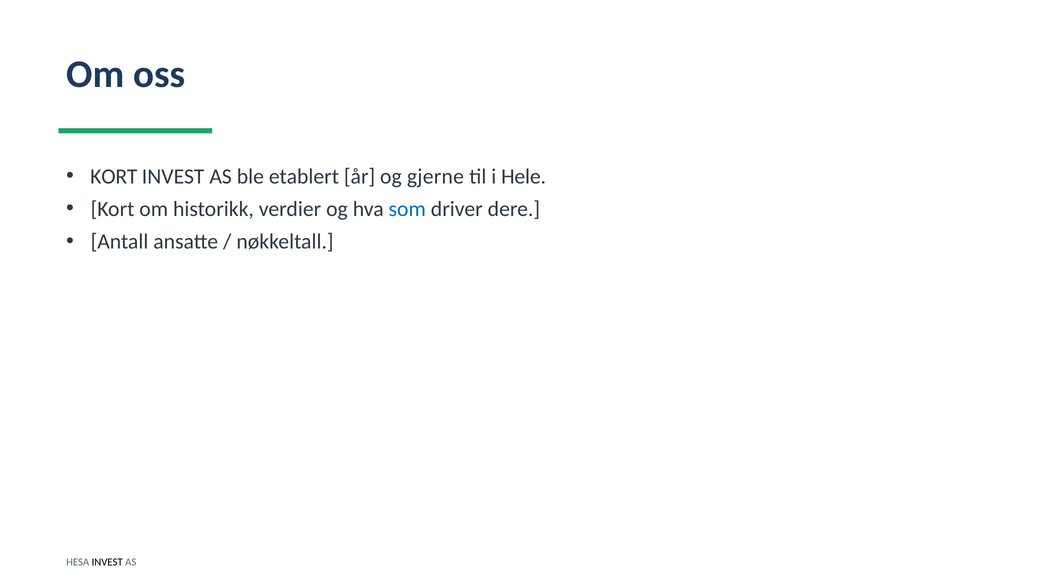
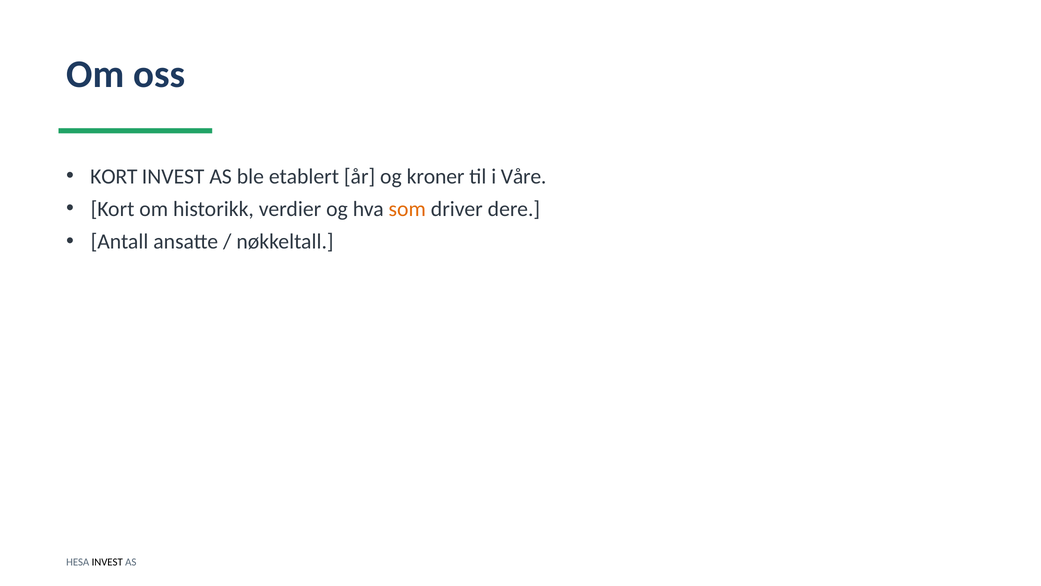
gjerne: gjerne -> kroner
Hele: Hele -> Våre
som colour: blue -> orange
